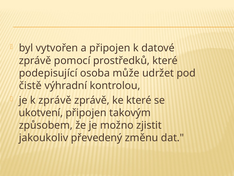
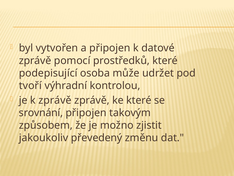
čistě: čistě -> tvoří
ukotvení: ukotvení -> srovnání
